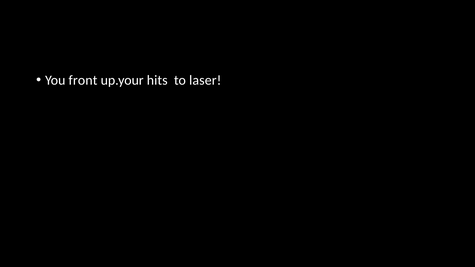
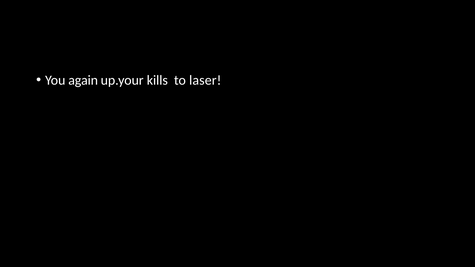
front: front -> again
hits: hits -> kills
